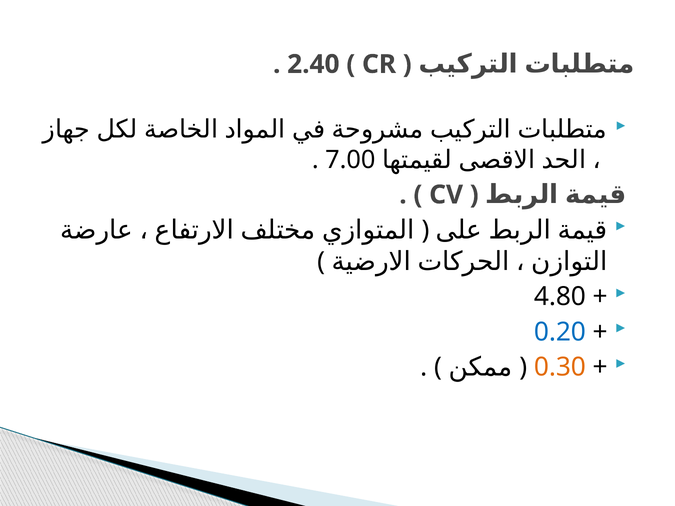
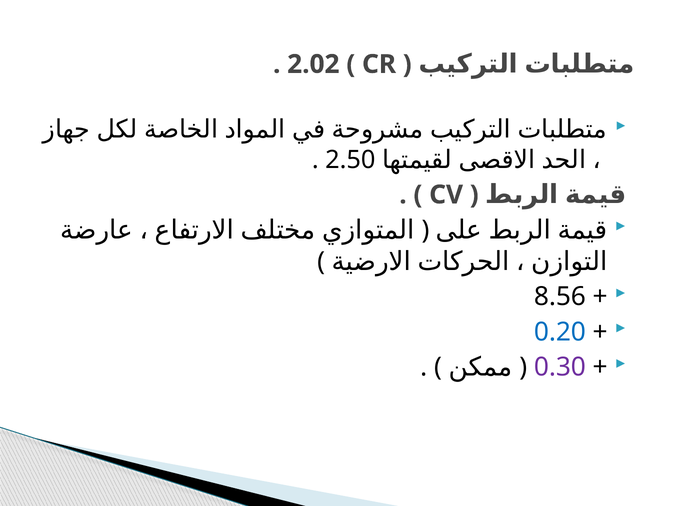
2.40: 2.40 -> 2.02
7.00: 7.00 -> 2.50
4.80: 4.80 -> 8.56
0.30 colour: orange -> purple
